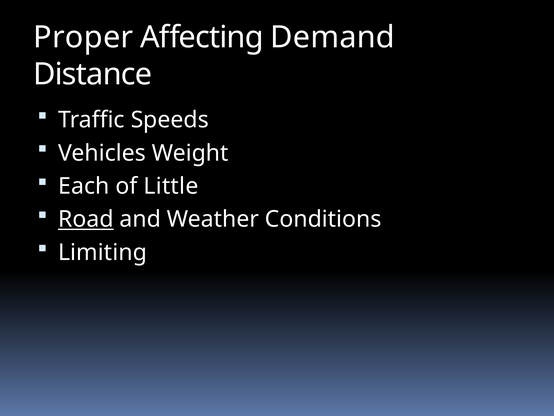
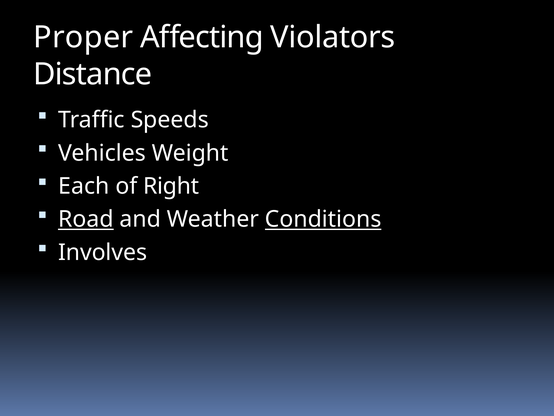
Demand: Demand -> Violators
Little: Little -> Right
Conditions underline: none -> present
Limiting: Limiting -> Involves
